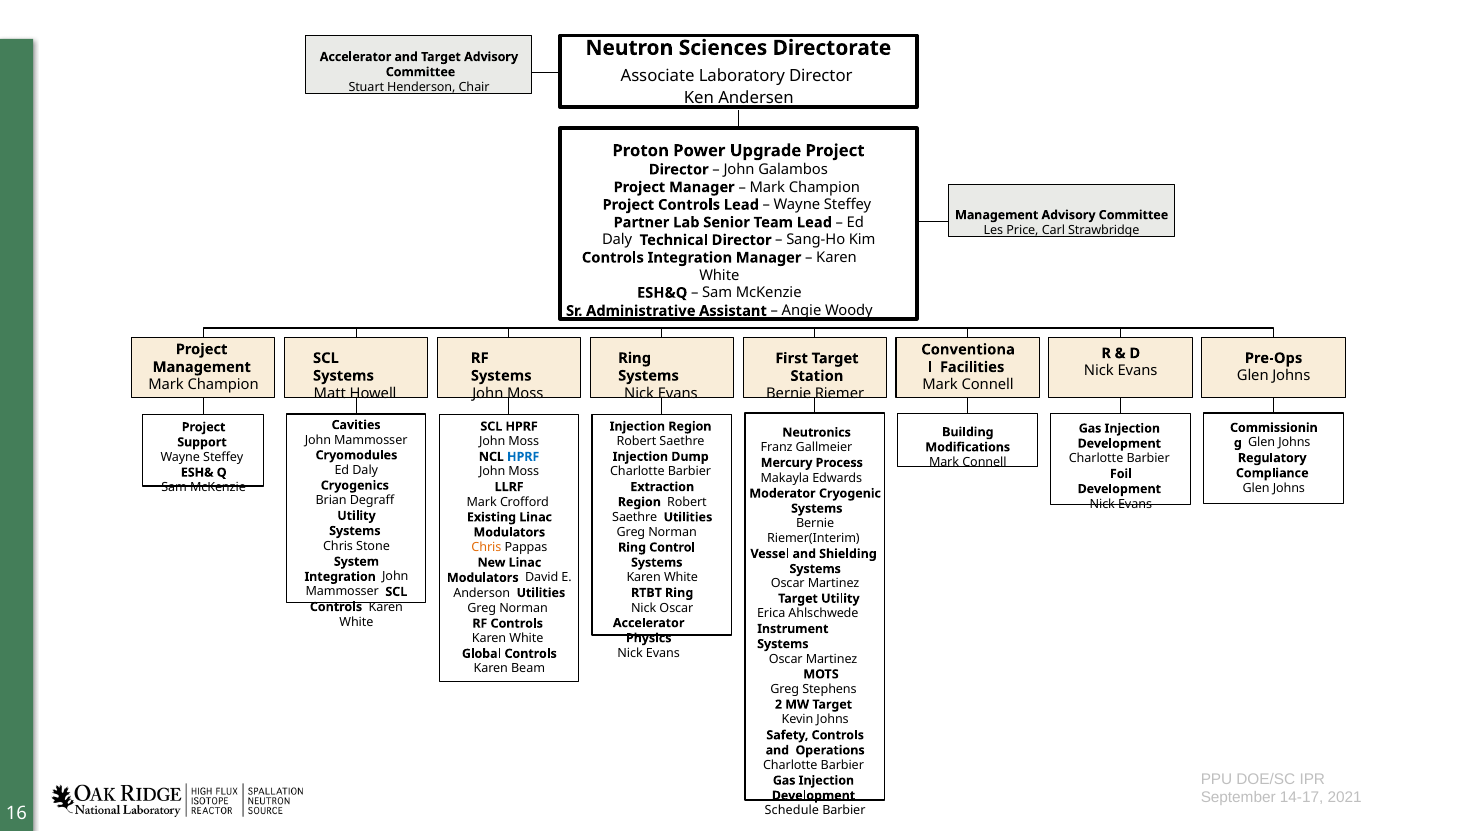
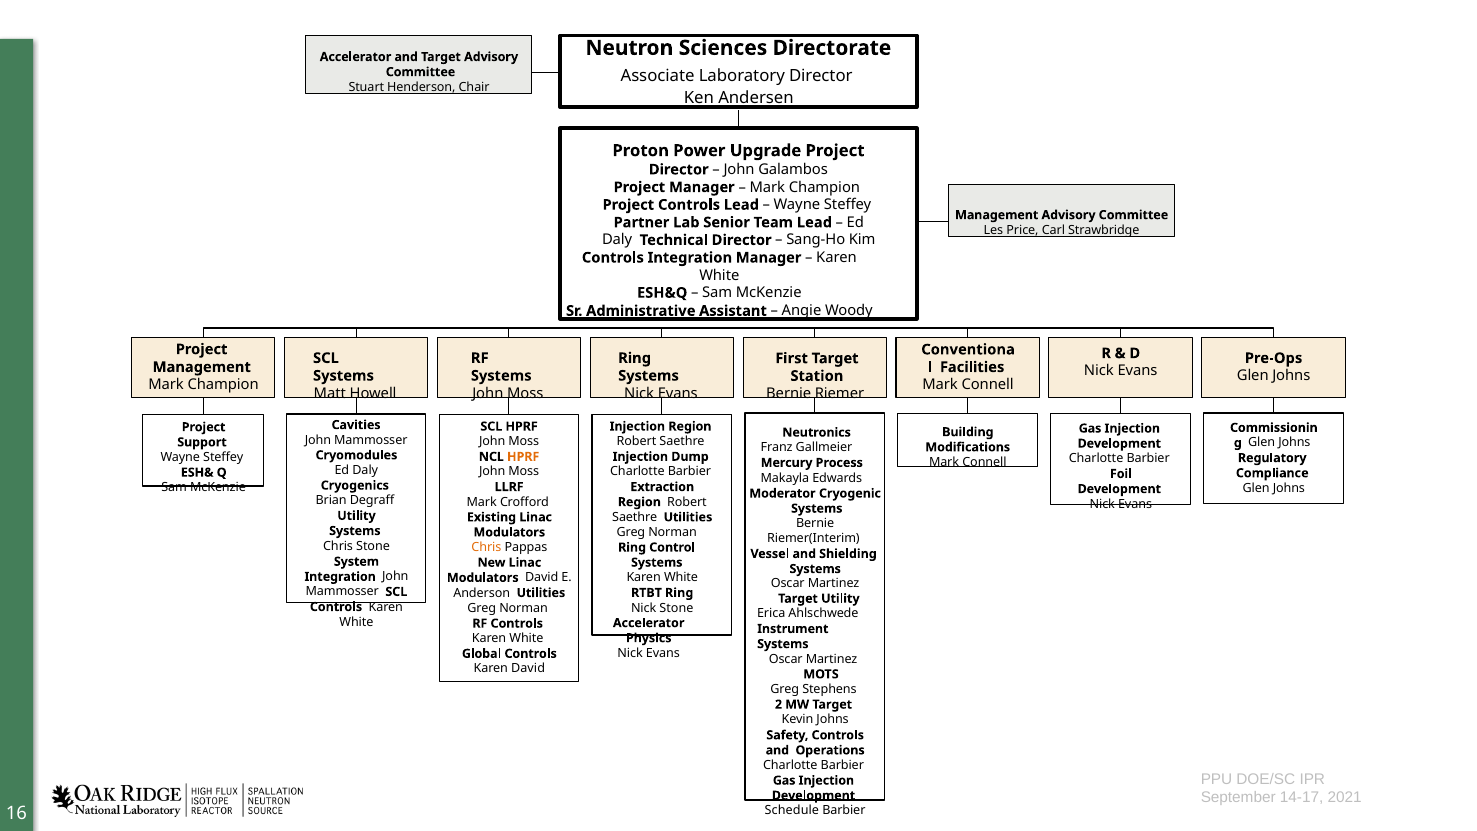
HPRF at (523, 457) colour: blue -> orange
Nick Oscar: Oscar -> Stone
Karen Beam: Beam -> David
